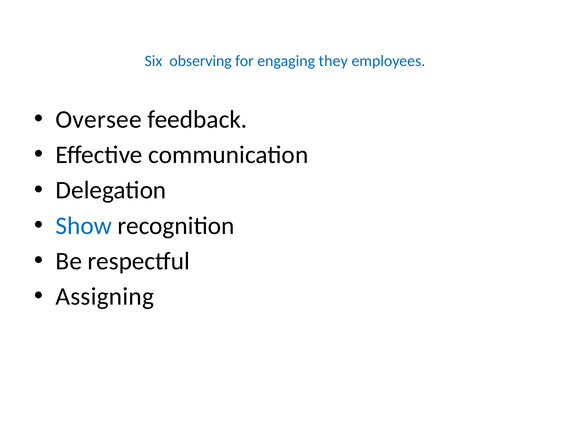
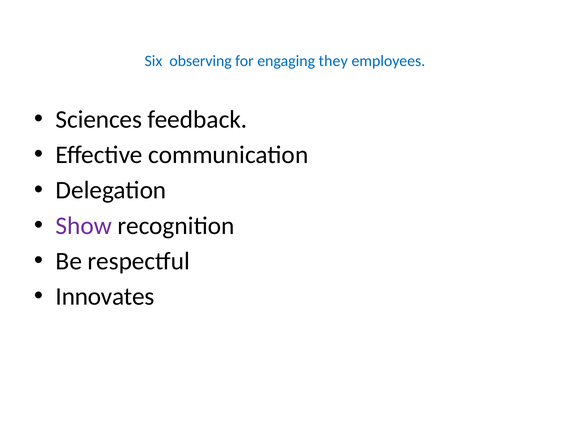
Oversee: Oversee -> Sciences
Show colour: blue -> purple
Assigning: Assigning -> Innovates
